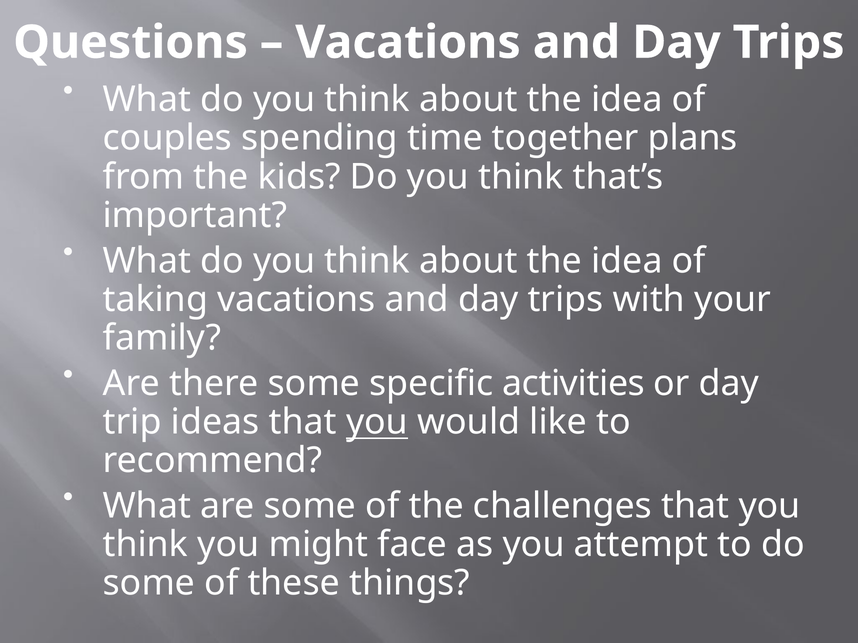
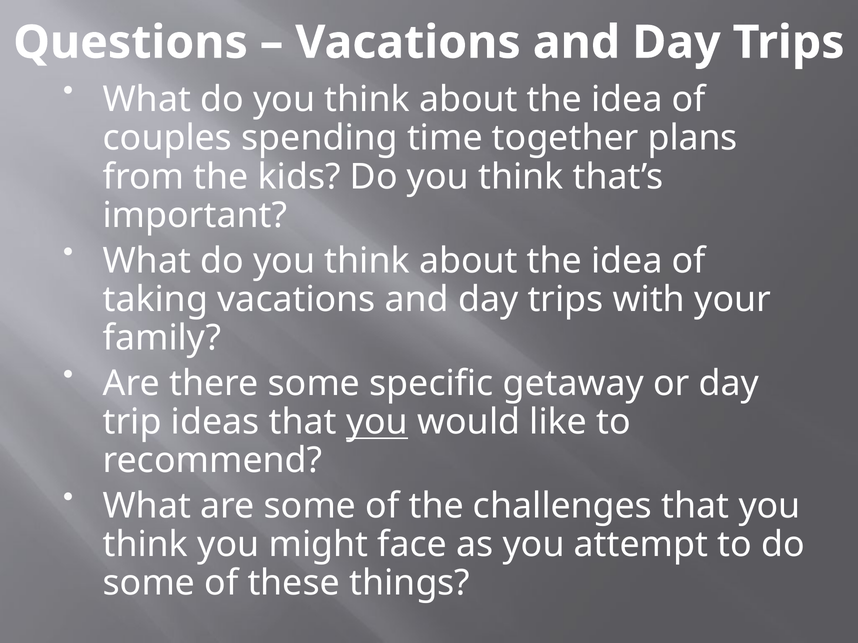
activities: activities -> getaway
